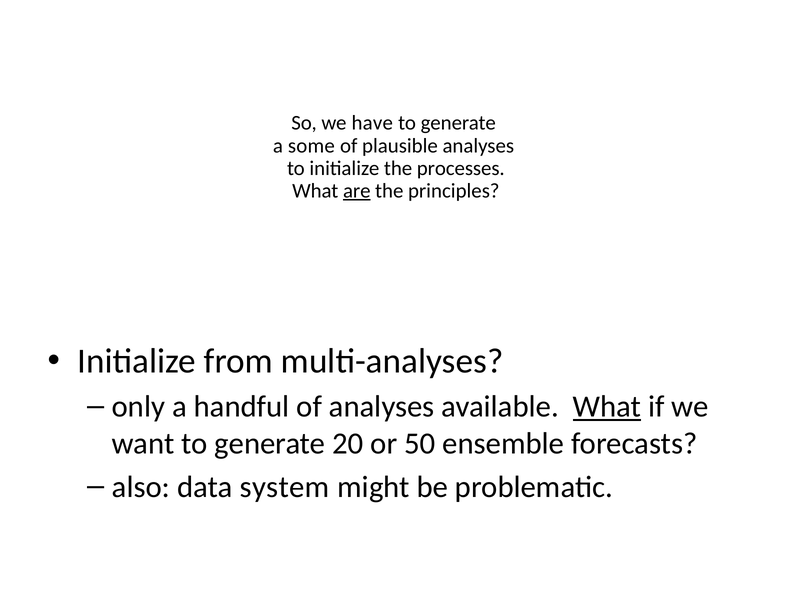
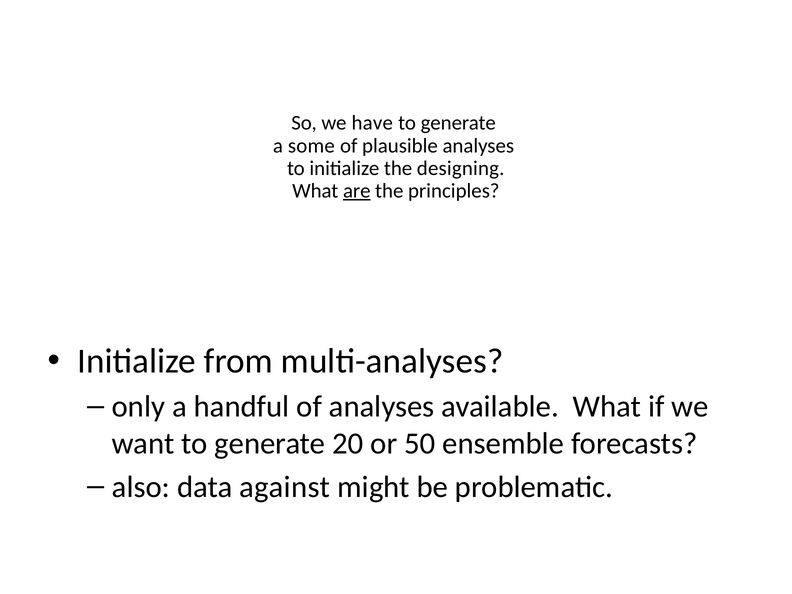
processes: processes -> designing
What at (607, 407) underline: present -> none
system: system -> against
